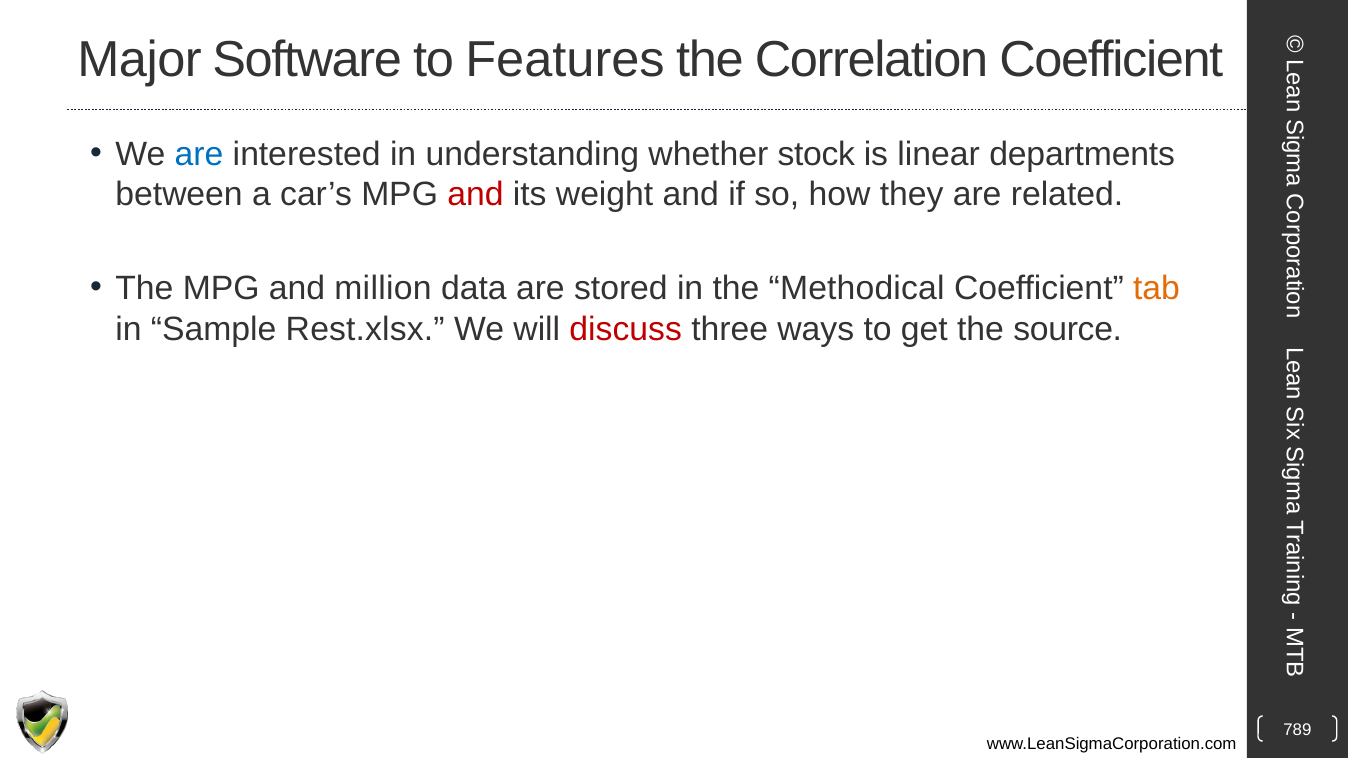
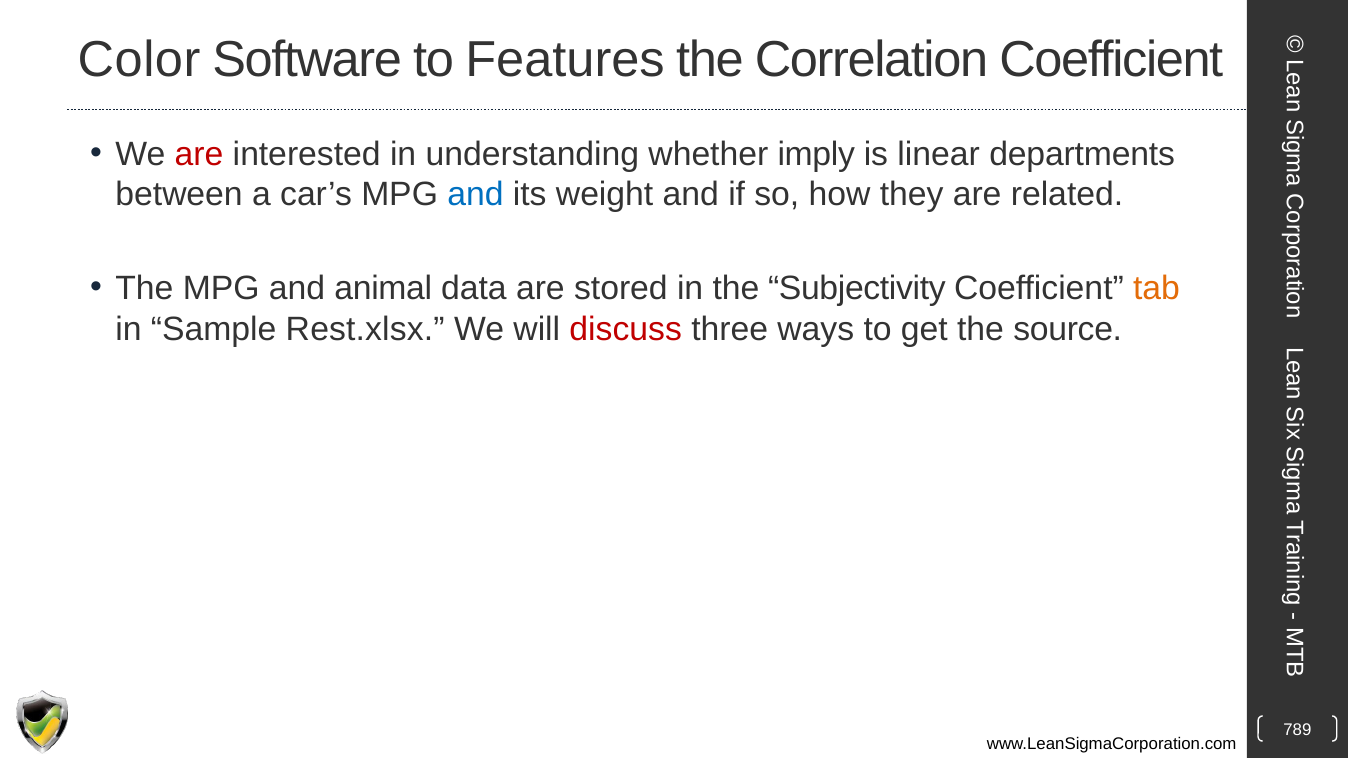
Major: Major -> Color
are at (199, 154) colour: blue -> red
stock: stock -> imply
and at (475, 194) colour: red -> blue
million: million -> animal
Methodical: Methodical -> Subjectivity
